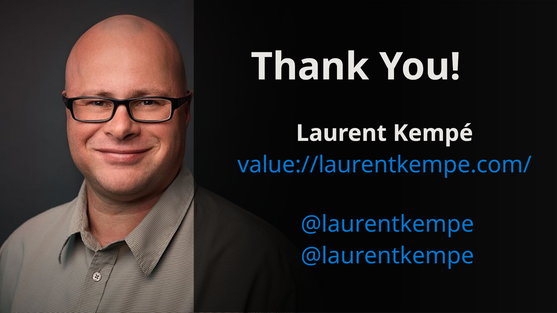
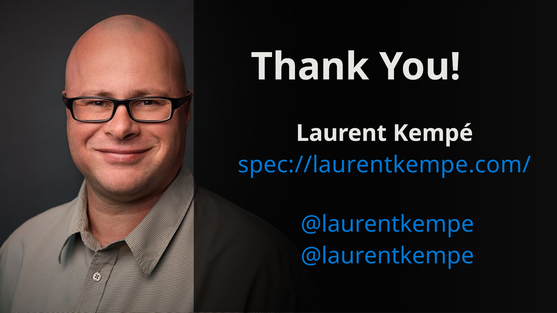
value://laurentkempe.com/: value://laurentkempe.com/ -> spec://laurentkempe.com/
